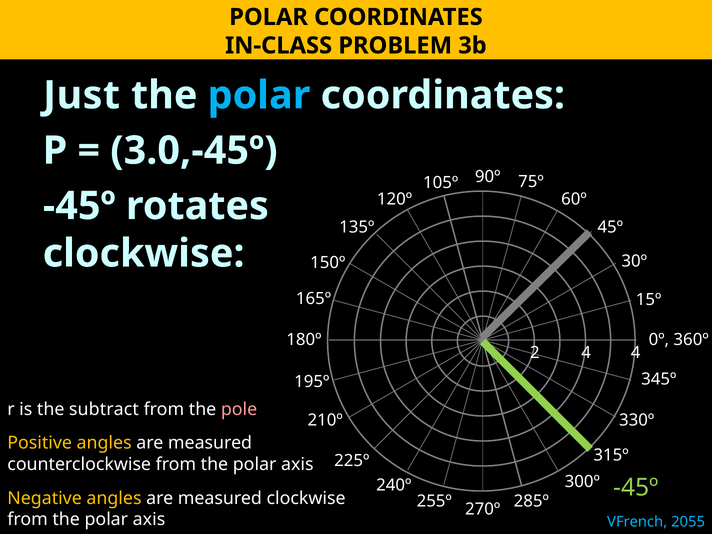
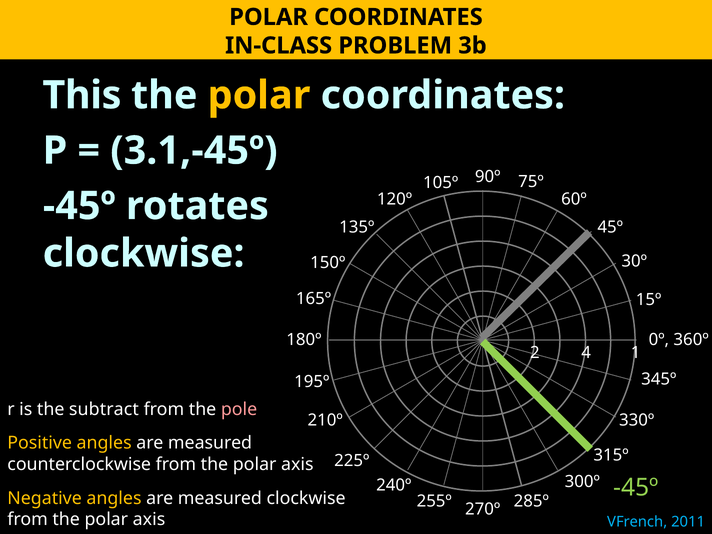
Just: Just -> This
polar at (259, 95) colour: light blue -> yellow
3.0,-45º: 3.0,-45º -> 3.1,-45º
4 at (636, 353): 4 -> 1
2055: 2055 -> 2011
